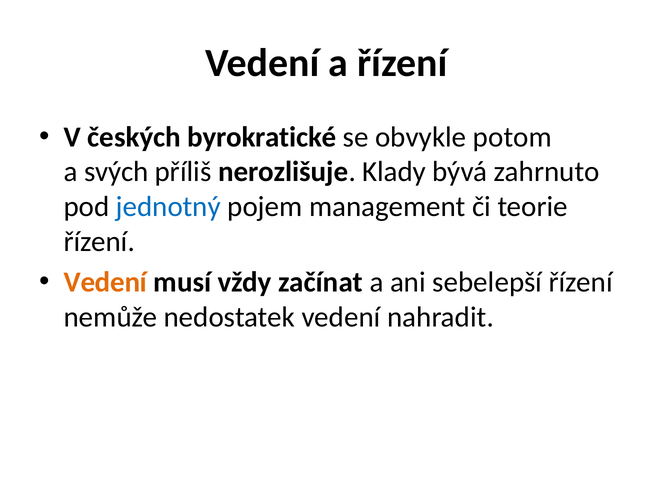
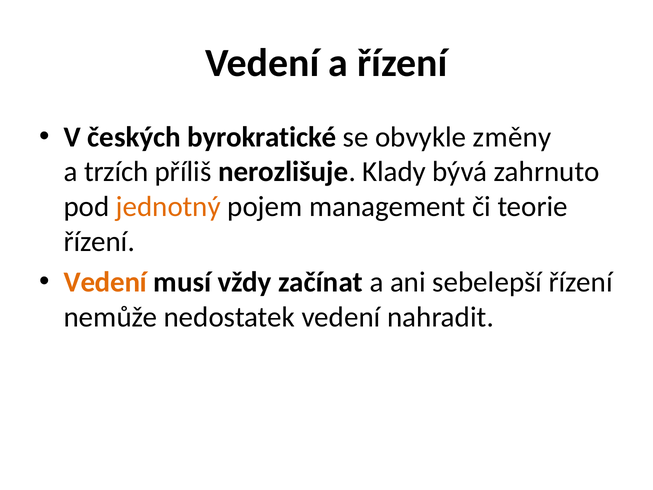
potom: potom -> změny
svých: svých -> trzích
jednotný colour: blue -> orange
